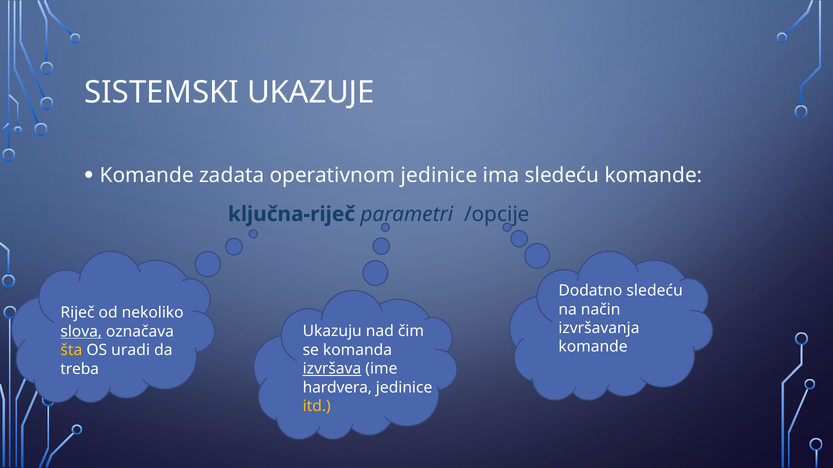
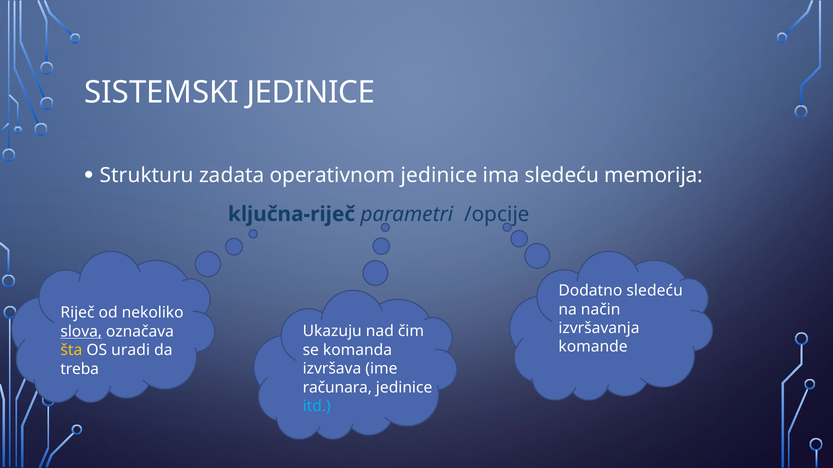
SISTEMSKI UKAZUJE: UKAZUJE -> JEDINICE
Komande at (147, 176): Komande -> Strukturu
sledeću komande: komande -> memorija
izvršava underline: present -> none
hardvera: hardvera -> računara
itd colour: yellow -> light blue
